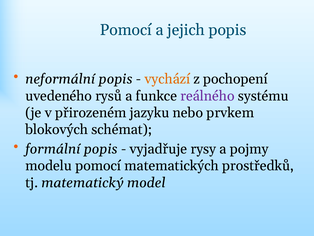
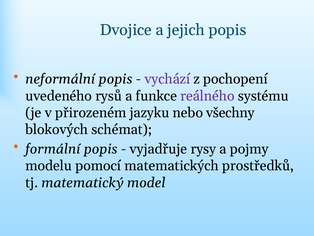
Pomocí at (126, 30): Pomocí -> Dvojice
vychází colour: orange -> purple
prvkem: prvkem -> všechny
